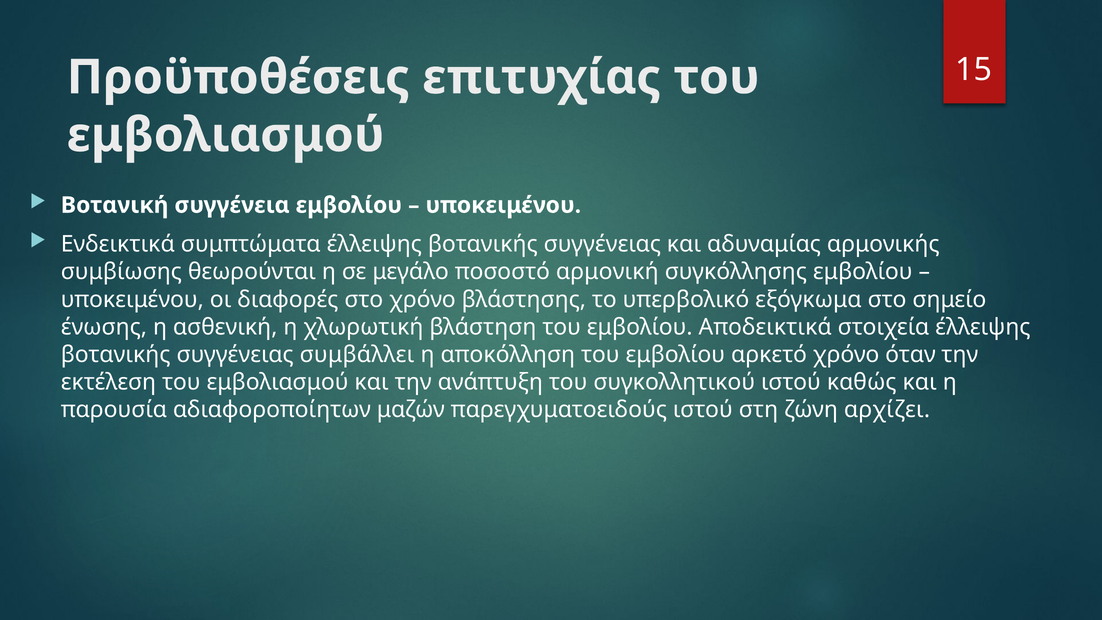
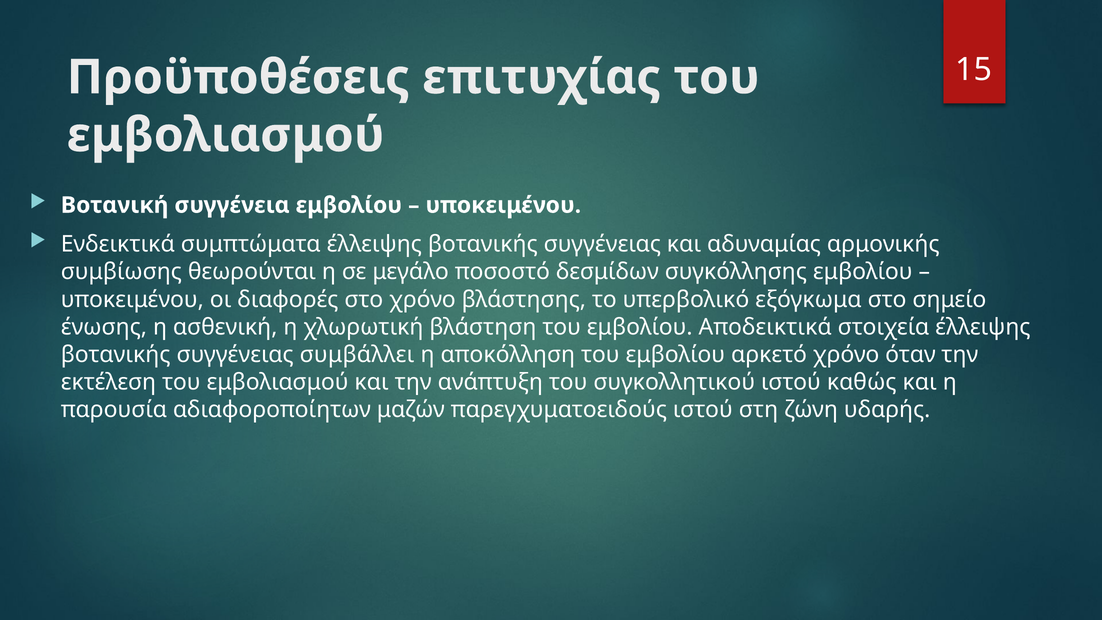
αρμονική: αρμονική -> δεσμίδων
αρχίζει: αρχίζει -> υδαρής
